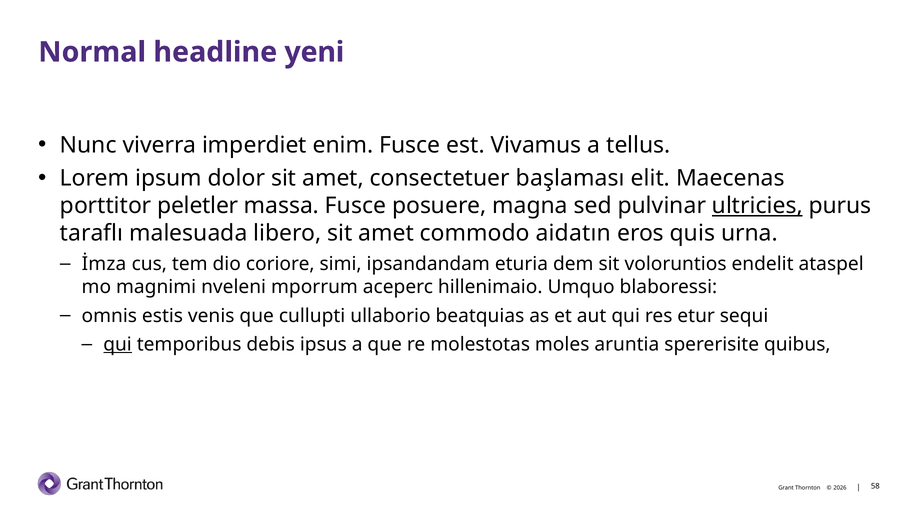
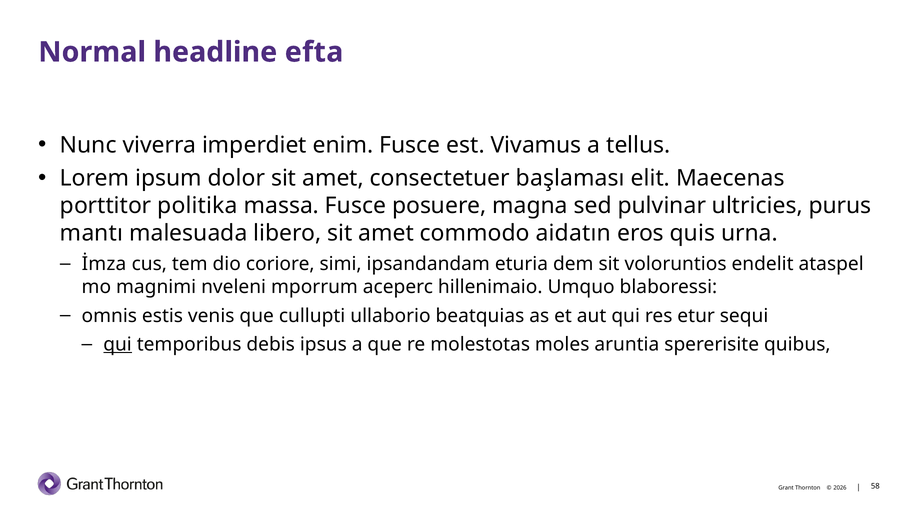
yeni: yeni -> efta
peletler: peletler -> politika
ultricies underline: present -> none
taraflı: taraflı -> mantı
